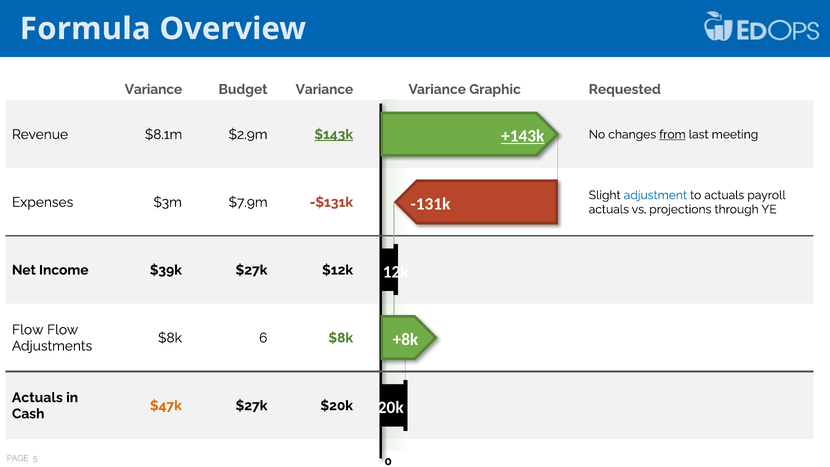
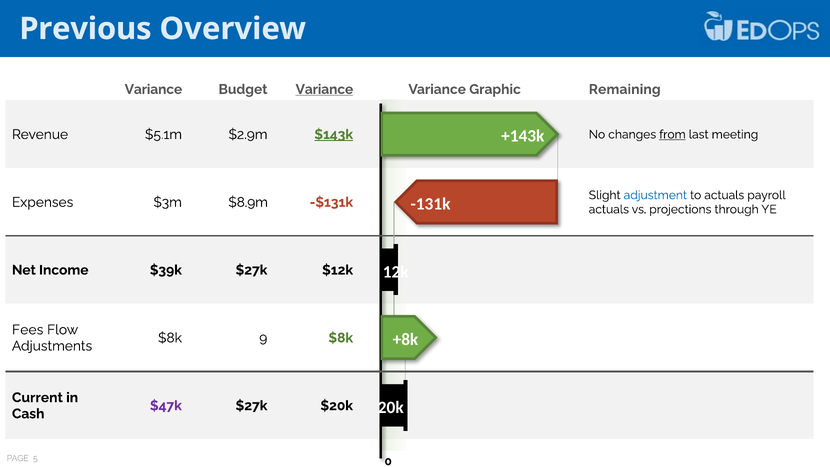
Formula: Formula -> Previous
Variance at (324, 89) underline: none -> present
Requested: Requested -> Remaining
$8.1m: $8.1m -> $5.1m
+143k underline: present -> none
$7.9m: $7.9m -> $8.9m
Flow at (28, 330): Flow -> Fees
6: 6 -> 9
Actuals at (37, 397): Actuals -> Current
$47k colour: orange -> purple
